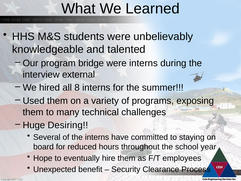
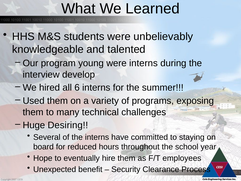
bridge: bridge -> young
external: external -> develop
8: 8 -> 6
